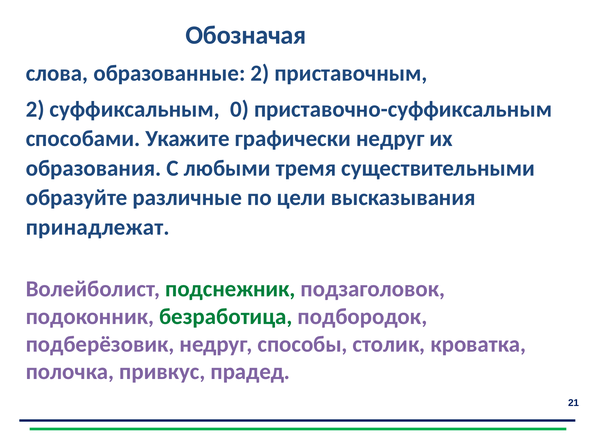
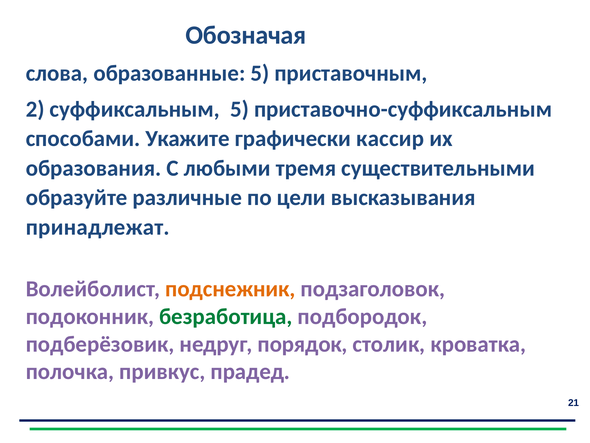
образованные 2: 2 -> 5
суффиксальным 0: 0 -> 5
графически недруг: недруг -> кассир
подснежник colour: green -> orange
способы: способы -> порядок
